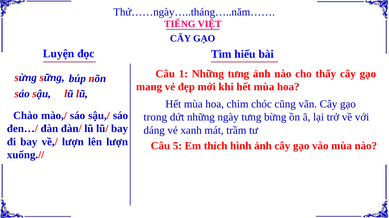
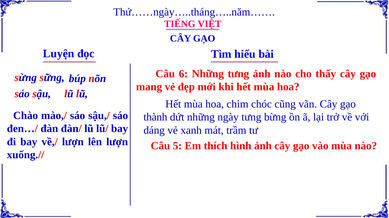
1: 1 -> 6
trong: trong -> thành
